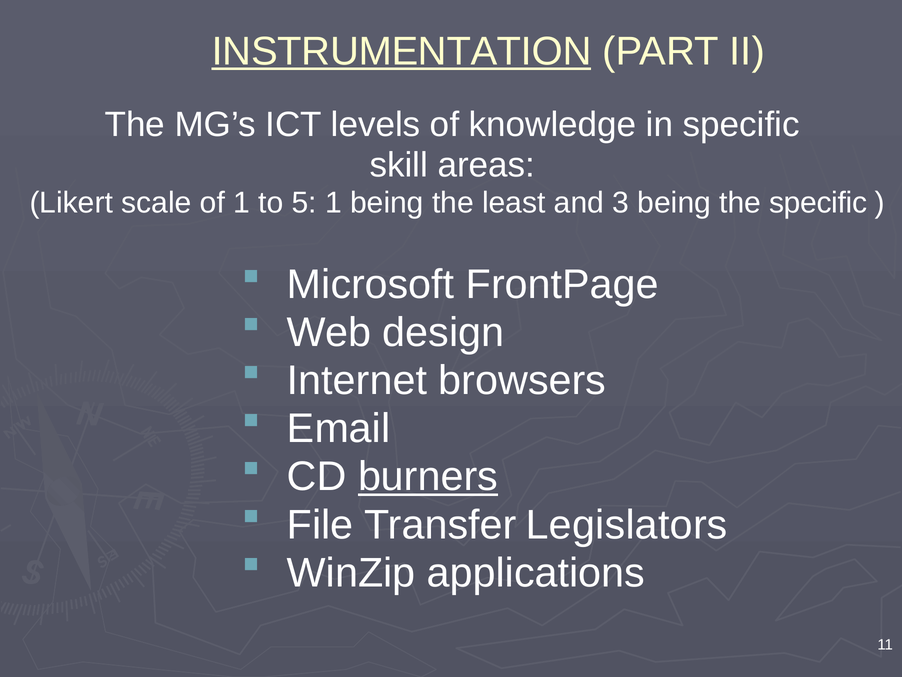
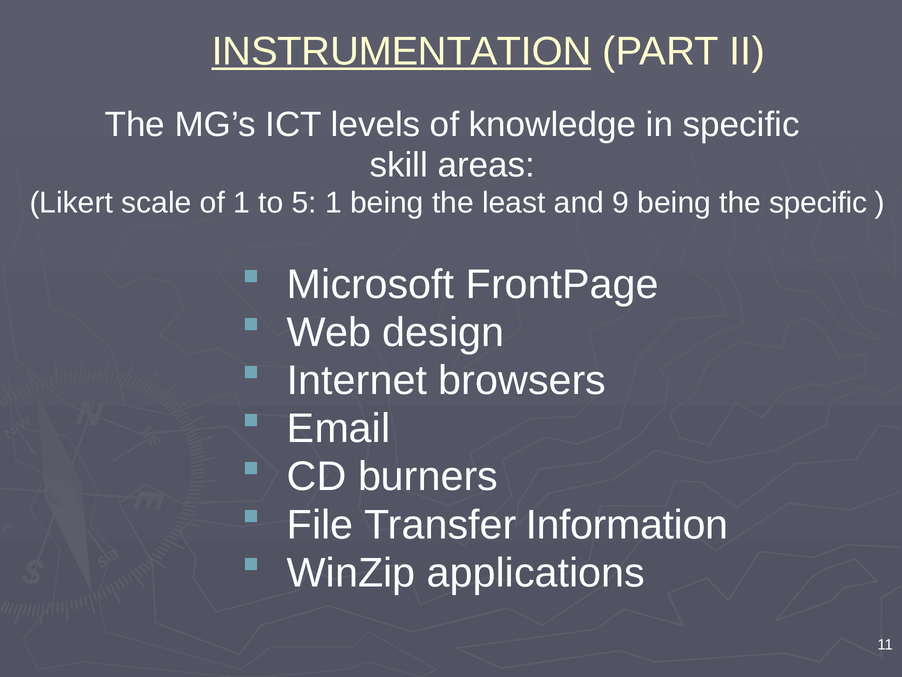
3: 3 -> 9
burners underline: present -> none
Legislators: Legislators -> Information
